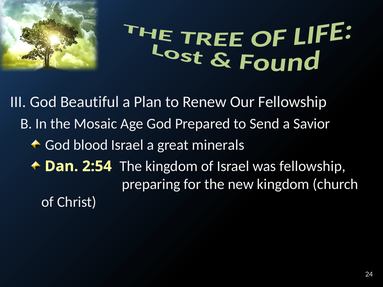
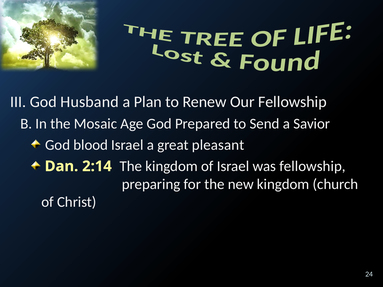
Beautiful: Beautiful -> Husband
minerals: minerals -> pleasant
2:54: 2:54 -> 2:14
